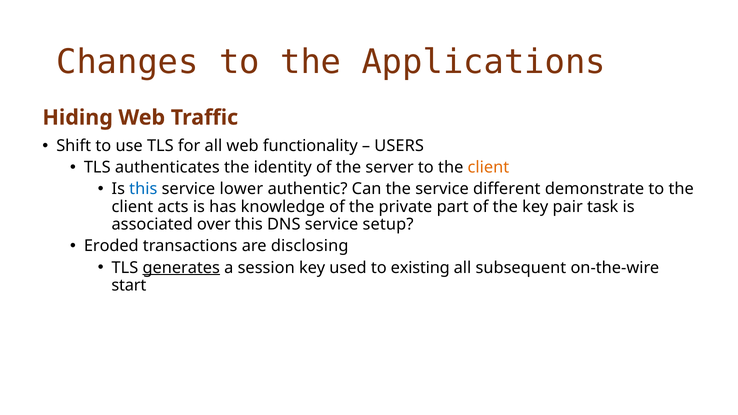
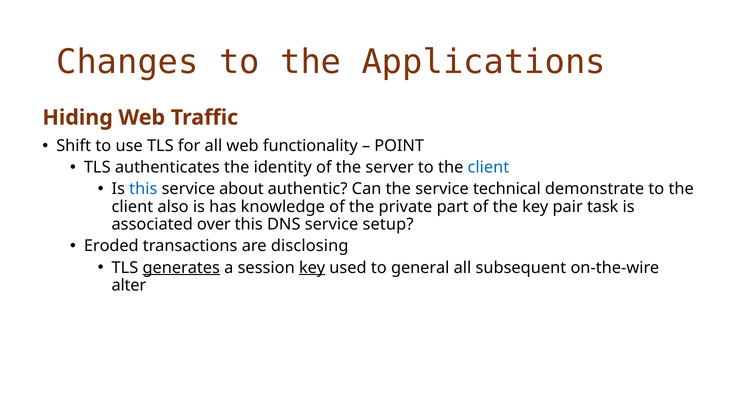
USERS: USERS -> POINT
client at (488, 167) colour: orange -> blue
lower: lower -> about
different: different -> technical
acts: acts -> also
key at (312, 268) underline: none -> present
existing: existing -> general
start: start -> alter
